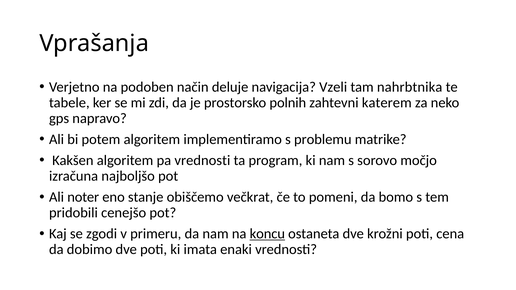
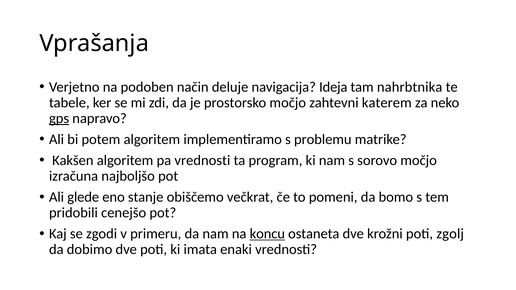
Vzeli: Vzeli -> Ideja
prostorsko polnih: polnih -> močjo
gps underline: none -> present
noter: noter -> glede
cena: cena -> zgolj
